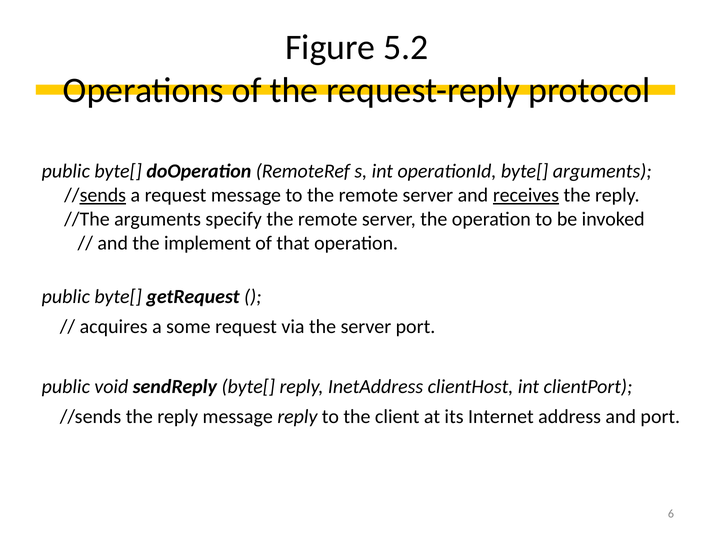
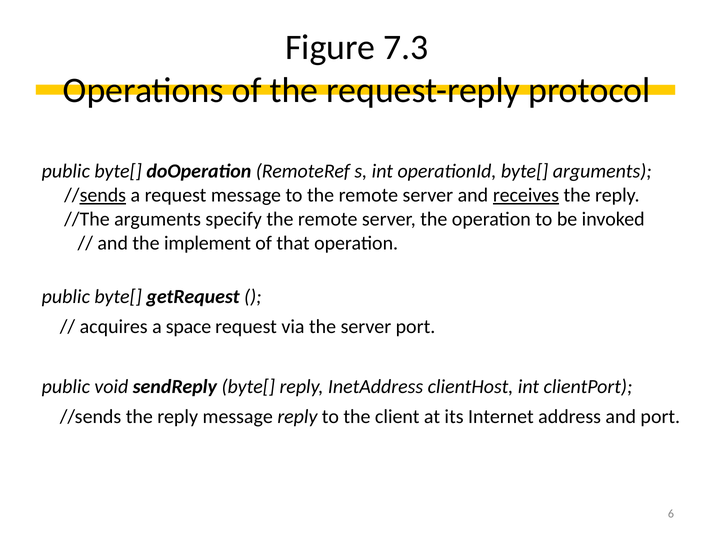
5.2: 5.2 -> 7.3
some: some -> space
